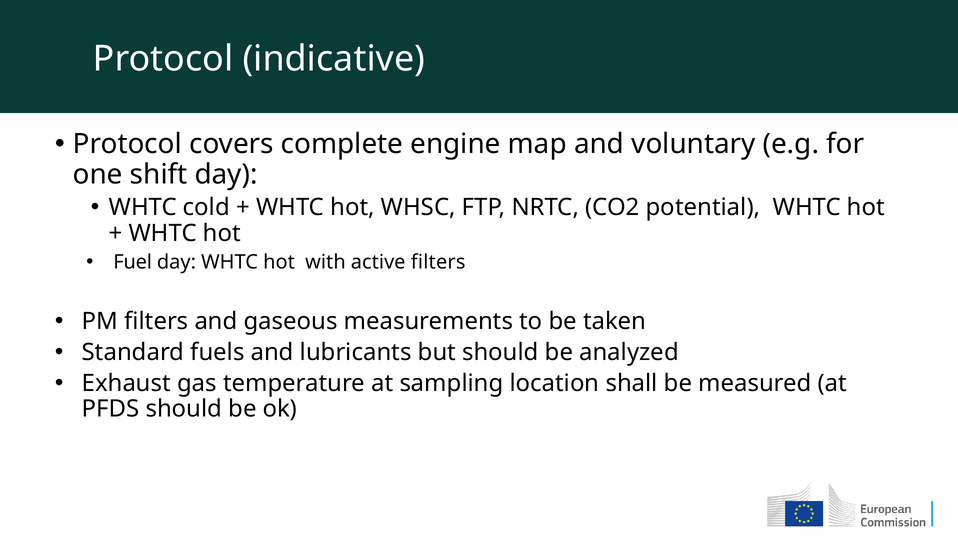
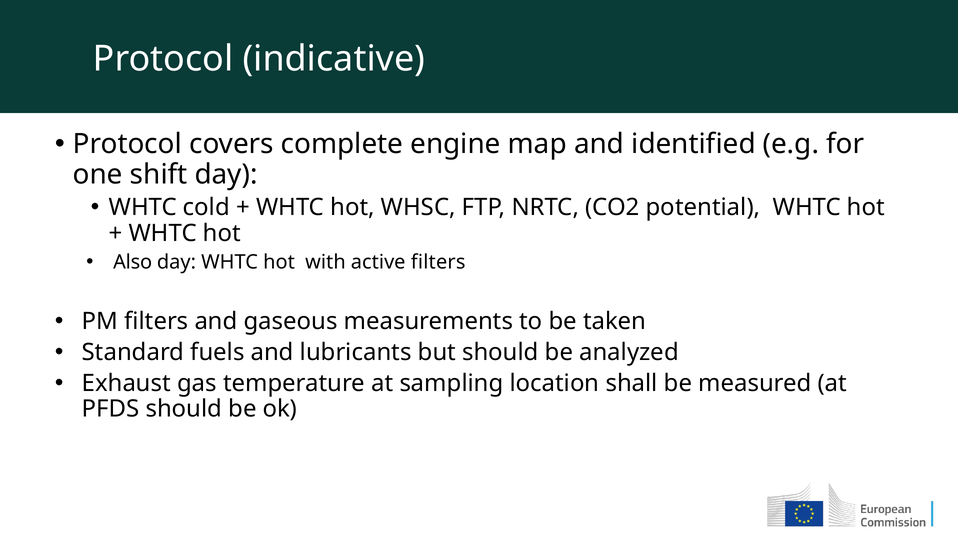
voluntary: voluntary -> identified
Fuel: Fuel -> Also
